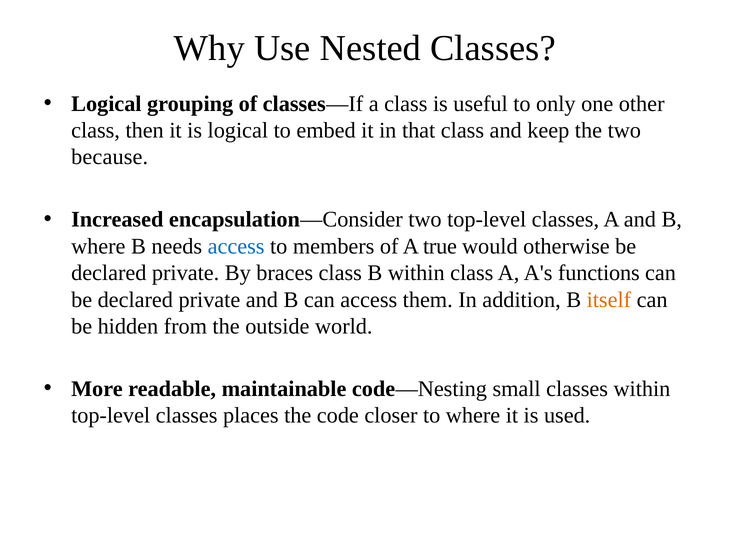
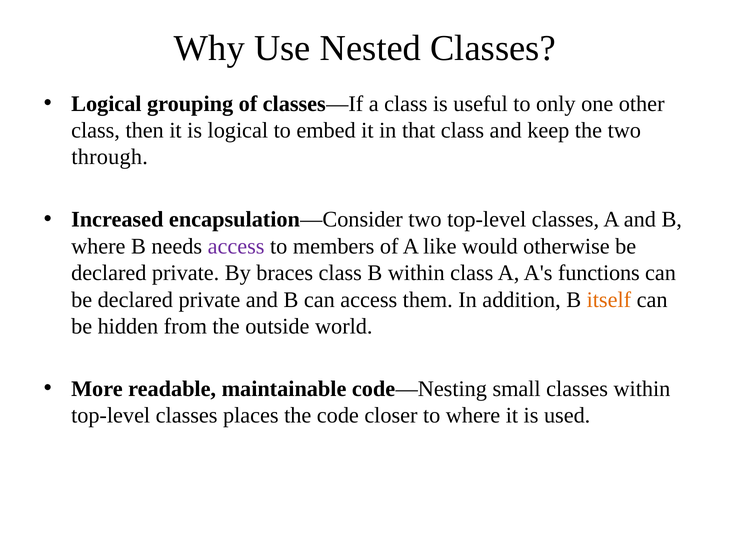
because: because -> through
access at (236, 246) colour: blue -> purple
true: true -> like
